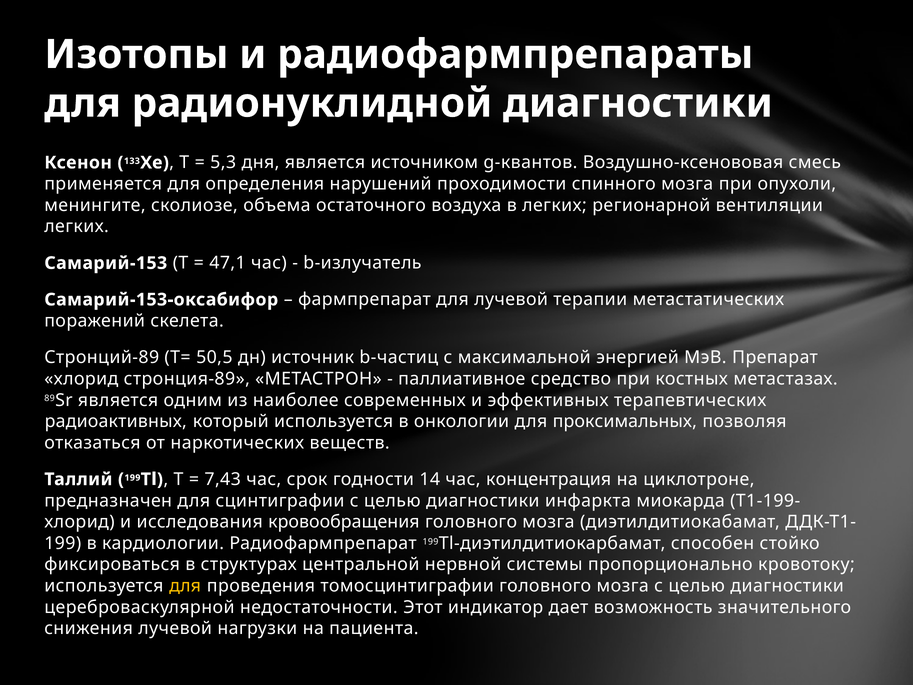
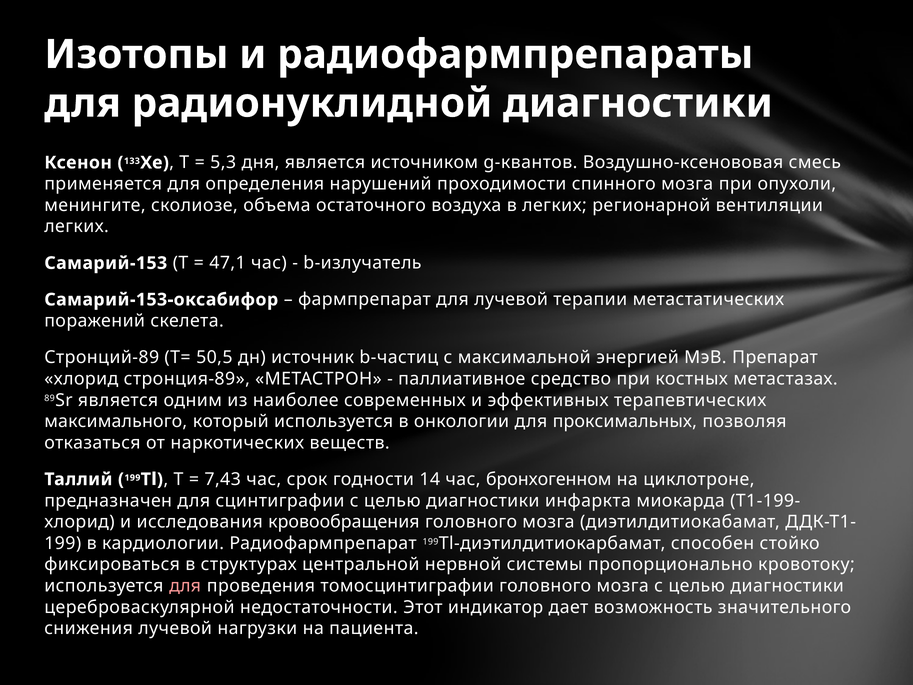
радиоактивных: радиоактивных -> максимального
концентрация: концентрация -> бронхогенном
для at (185, 586) colour: yellow -> pink
